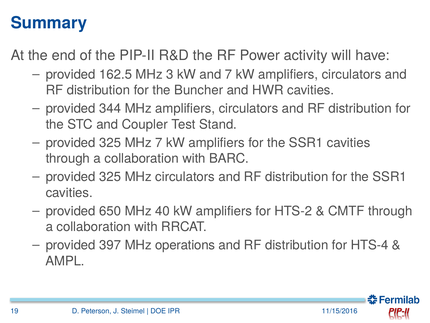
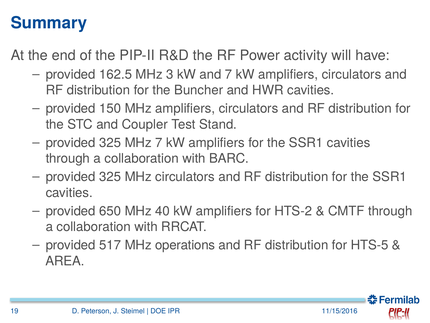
344: 344 -> 150
397: 397 -> 517
HTS-4: HTS-4 -> HTS-5
AMPL: AMPL -> AREA
